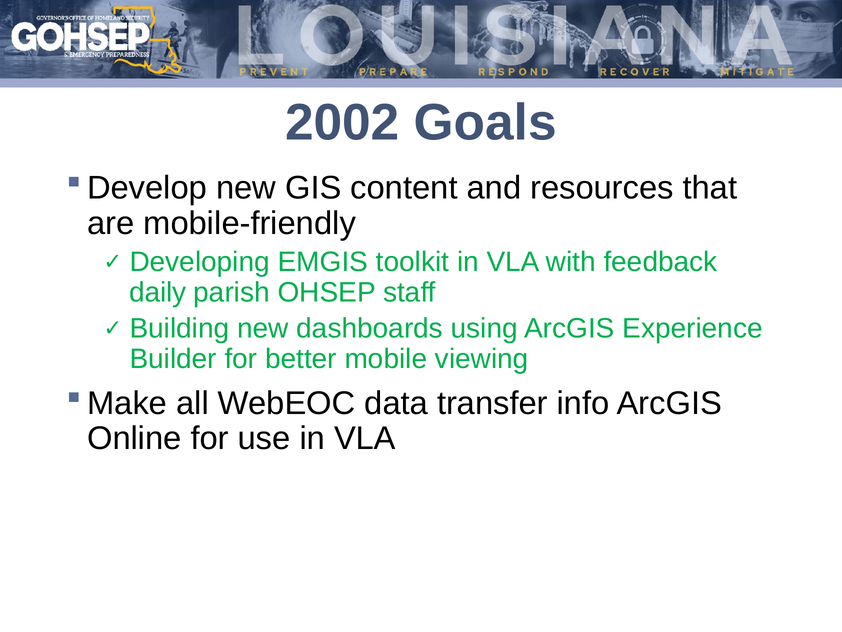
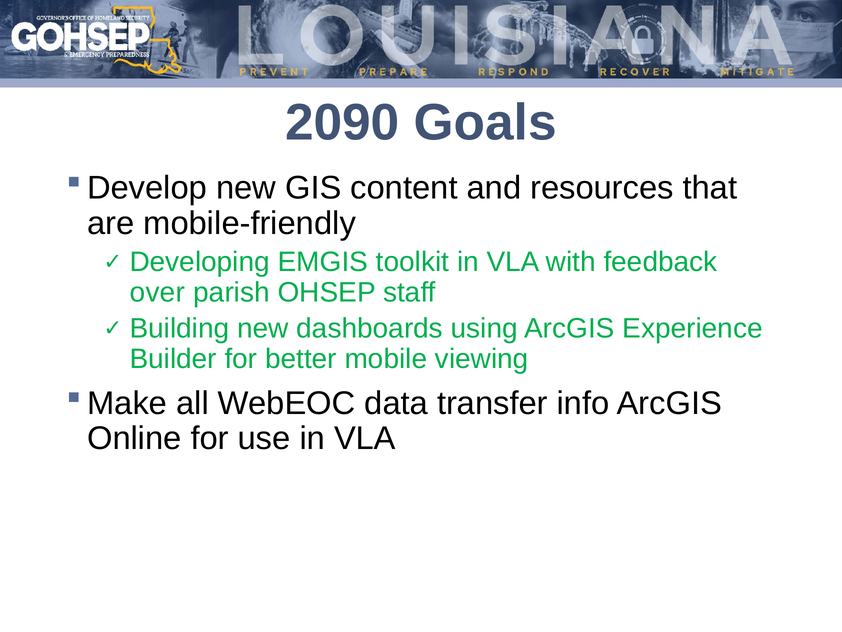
2002: 2002 -> 2090
daily: daily -> over
